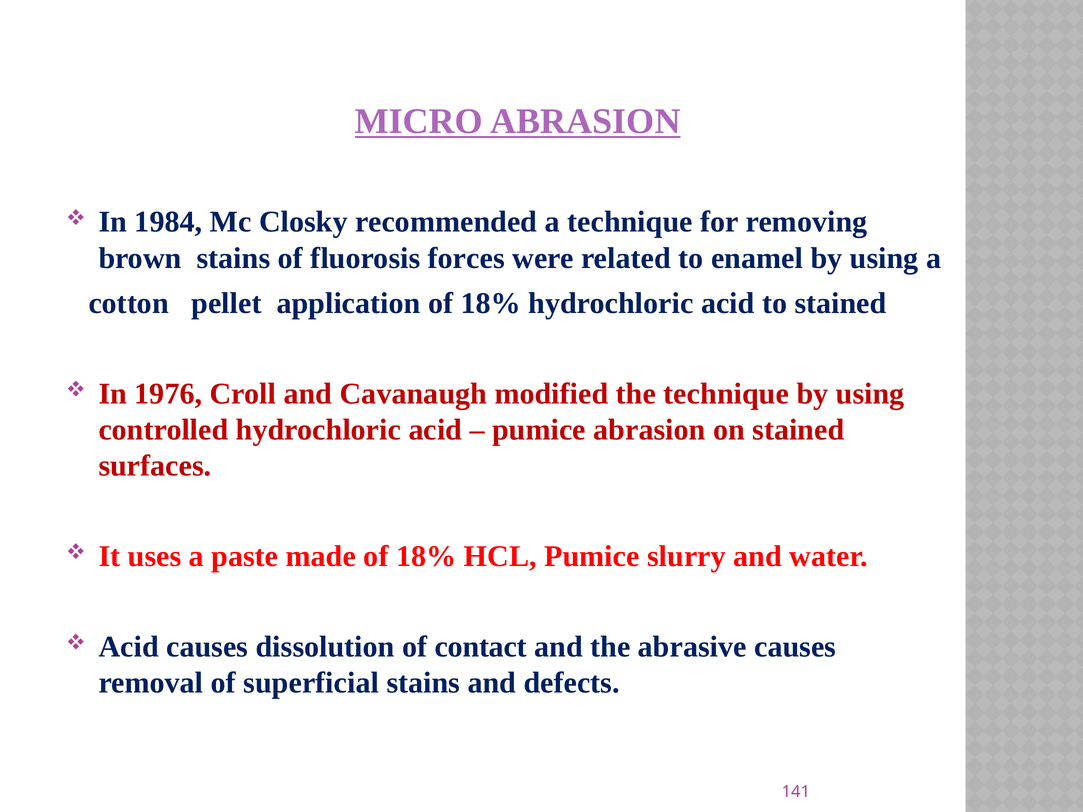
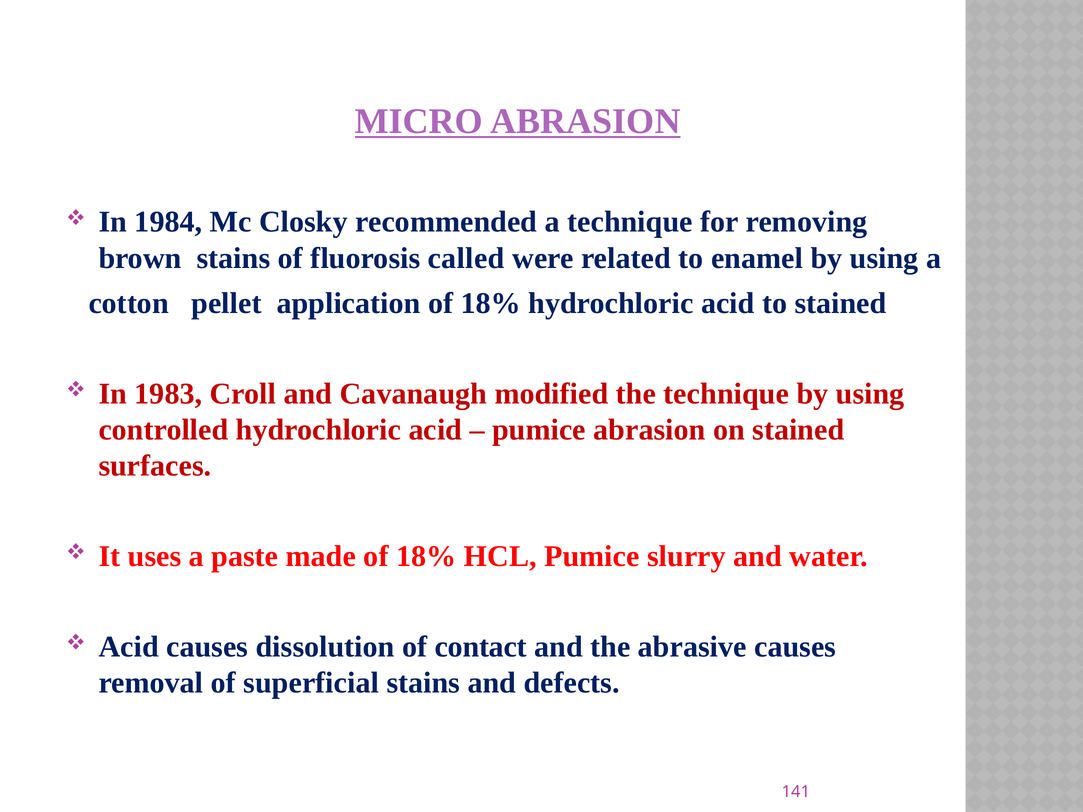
forces: forces -> called
1976: 1976 -> 1983
